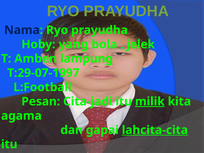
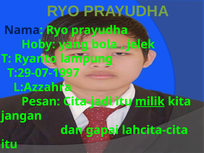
Amben: Amben -> Ryanto
L:Football: L:Football -> L:Azzahra
agama: agama -> jangan
lahcita-cita underline: present -> none
